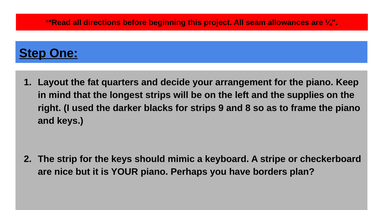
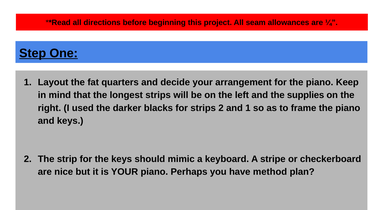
strips 9: 9 -> 2
and 8: 8 -> 1
borders: borders -> method
